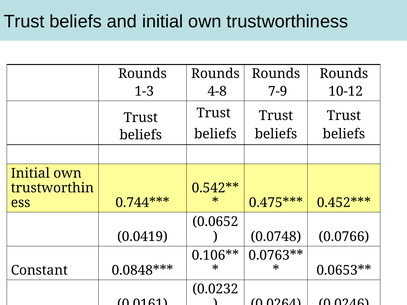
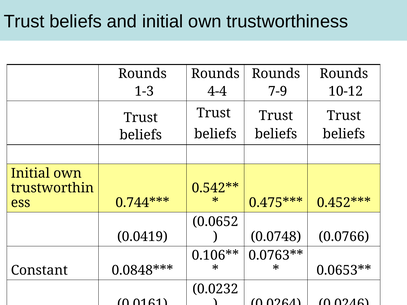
4-8: 4-8 -> 4-4
